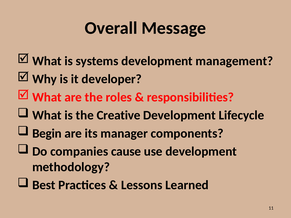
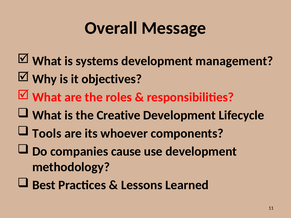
developer: developer -> objectives
Begin: Begin -> Tools
manager: manager -> whoever
